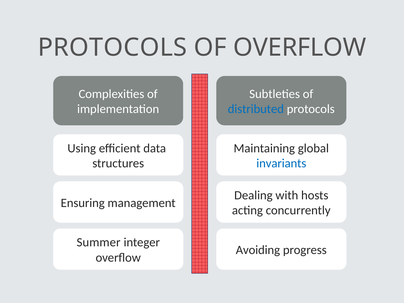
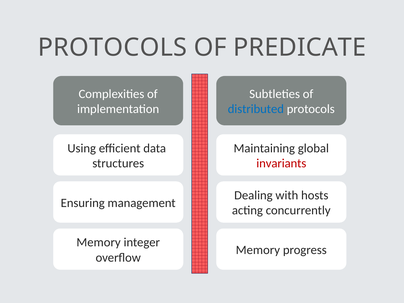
OF OVERFLOW: OVERFLOW -> PREDICATE
invariants colour: blue -> red
Summer at (99, 242): Summer -> Memory
Avoiding at (258, 250): Avoiding -> Memory
